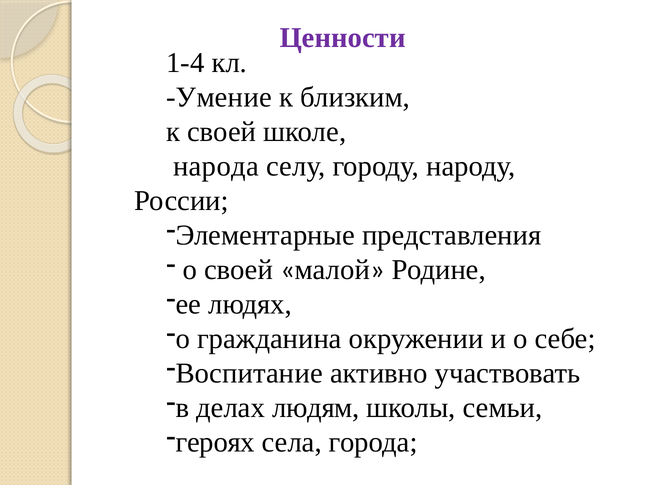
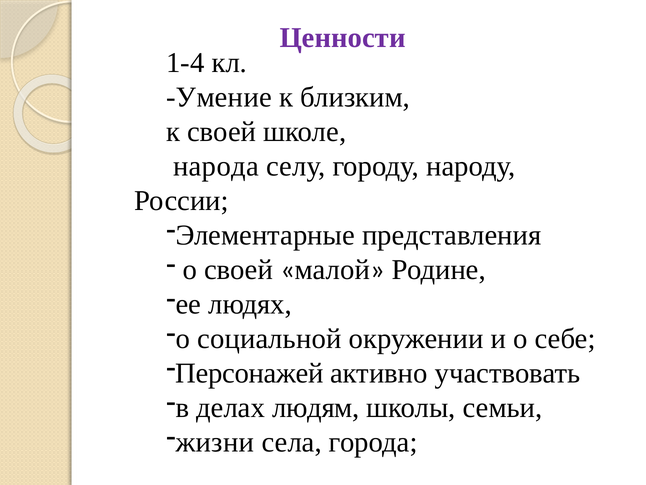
гражданина: гражданина -> социальной
Воспитание: Воспитание -> Персонажей
героях: героях -> жизни
